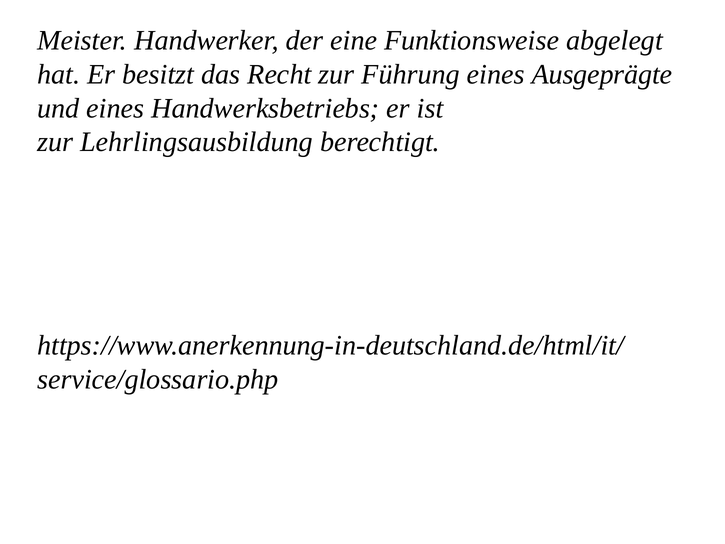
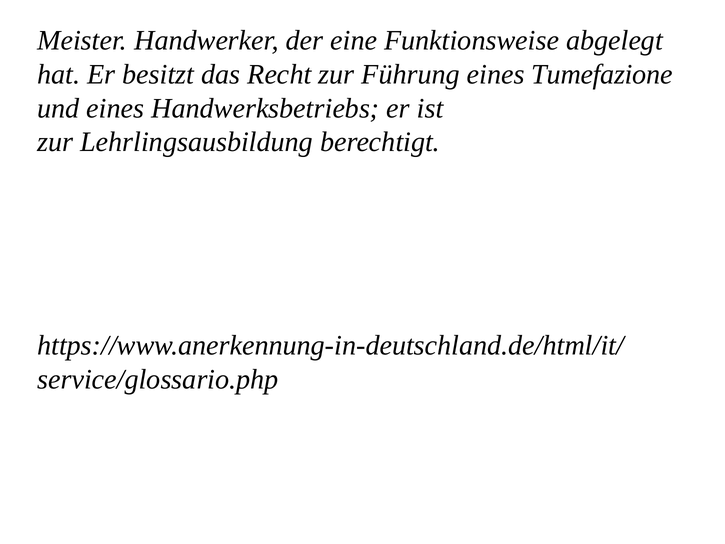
Ausgeprägte: Ausgeprägte -> Tumefazione
